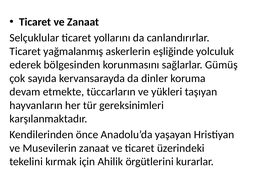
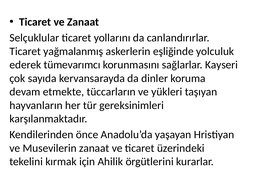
bölgesinden: bölgesinden -> tümevarımcı
Gümüş: Gümüş -> Kayseri
